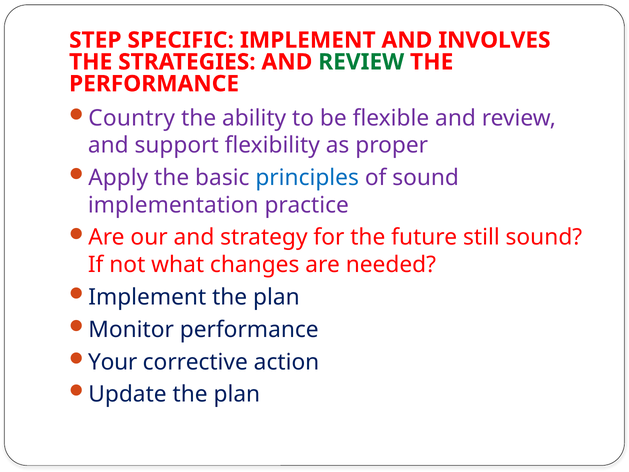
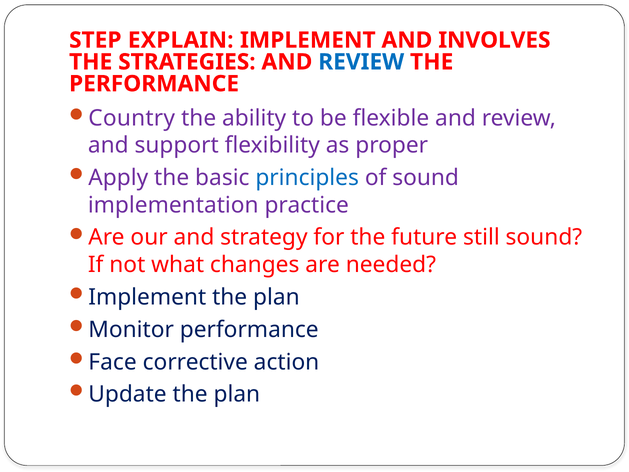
SPECIFIC: SPECIFIC -> EXPLAIN
REVIEW at (361, 62) colour: green -> blue
Your: Your -> Face
